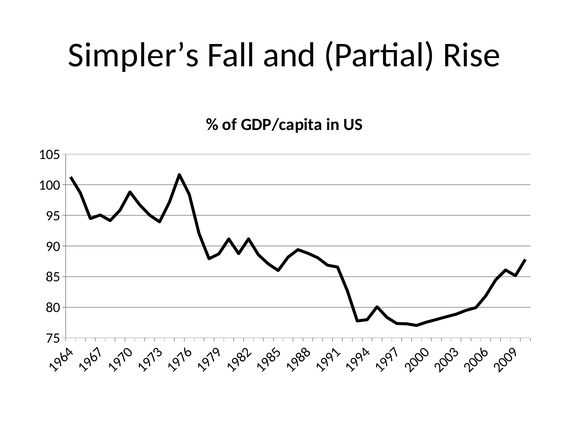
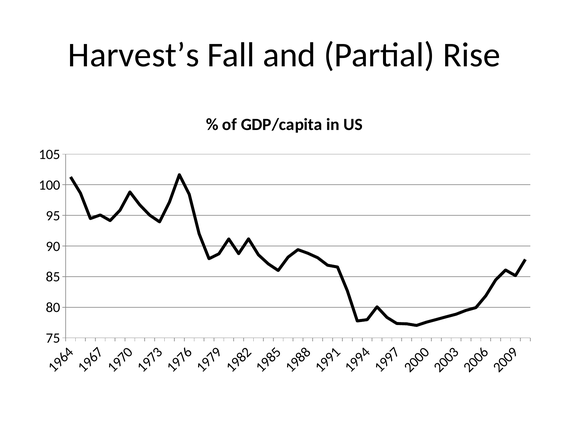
Simpler’s: Simpler’s -> Harvest’s
